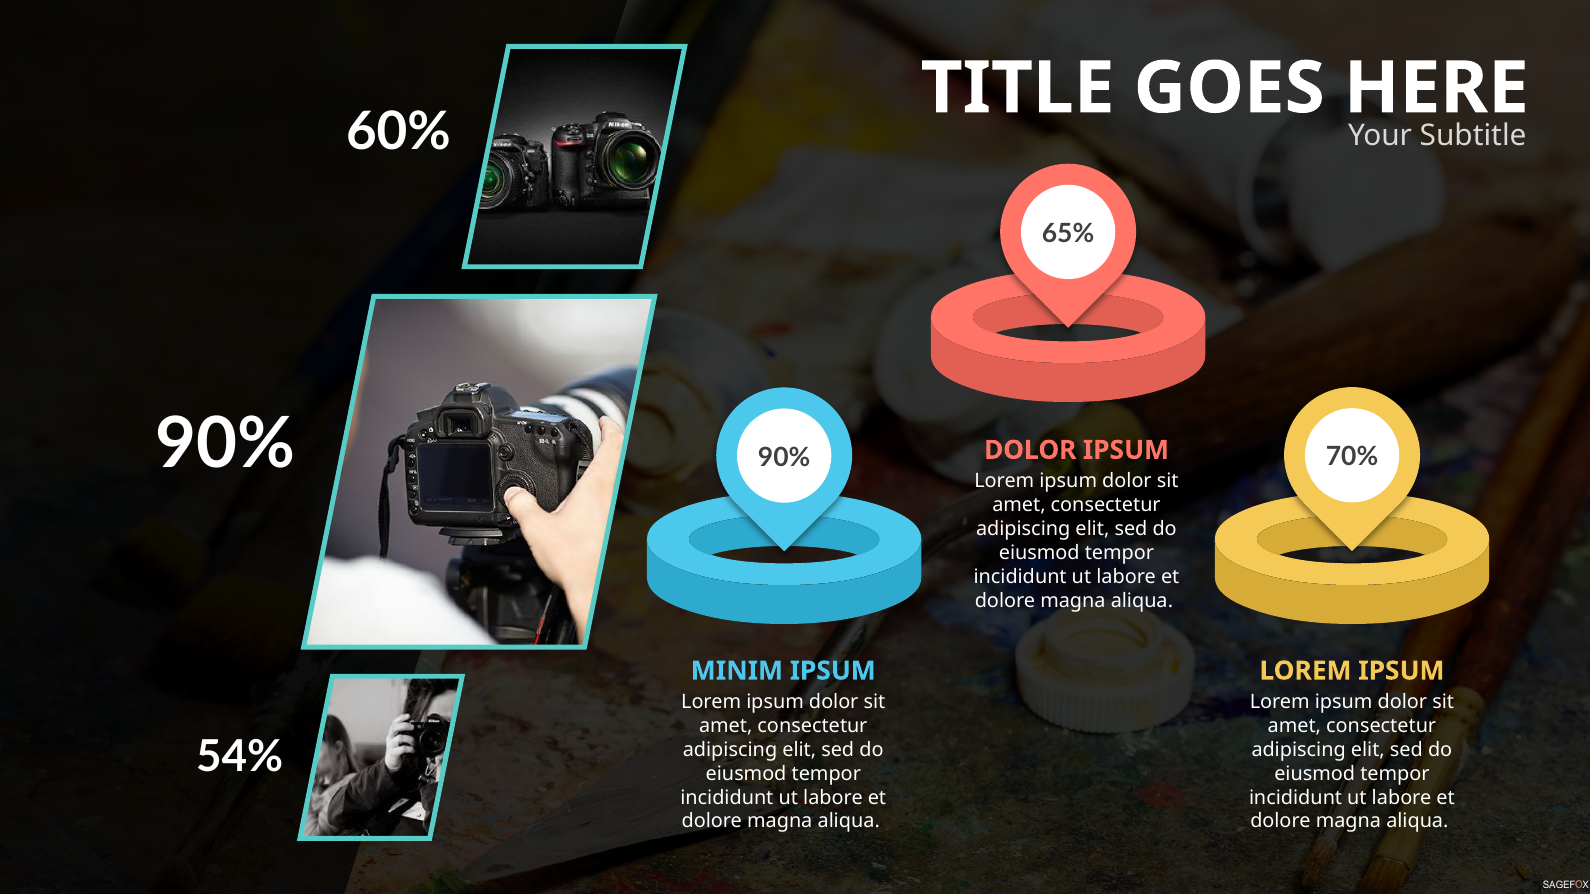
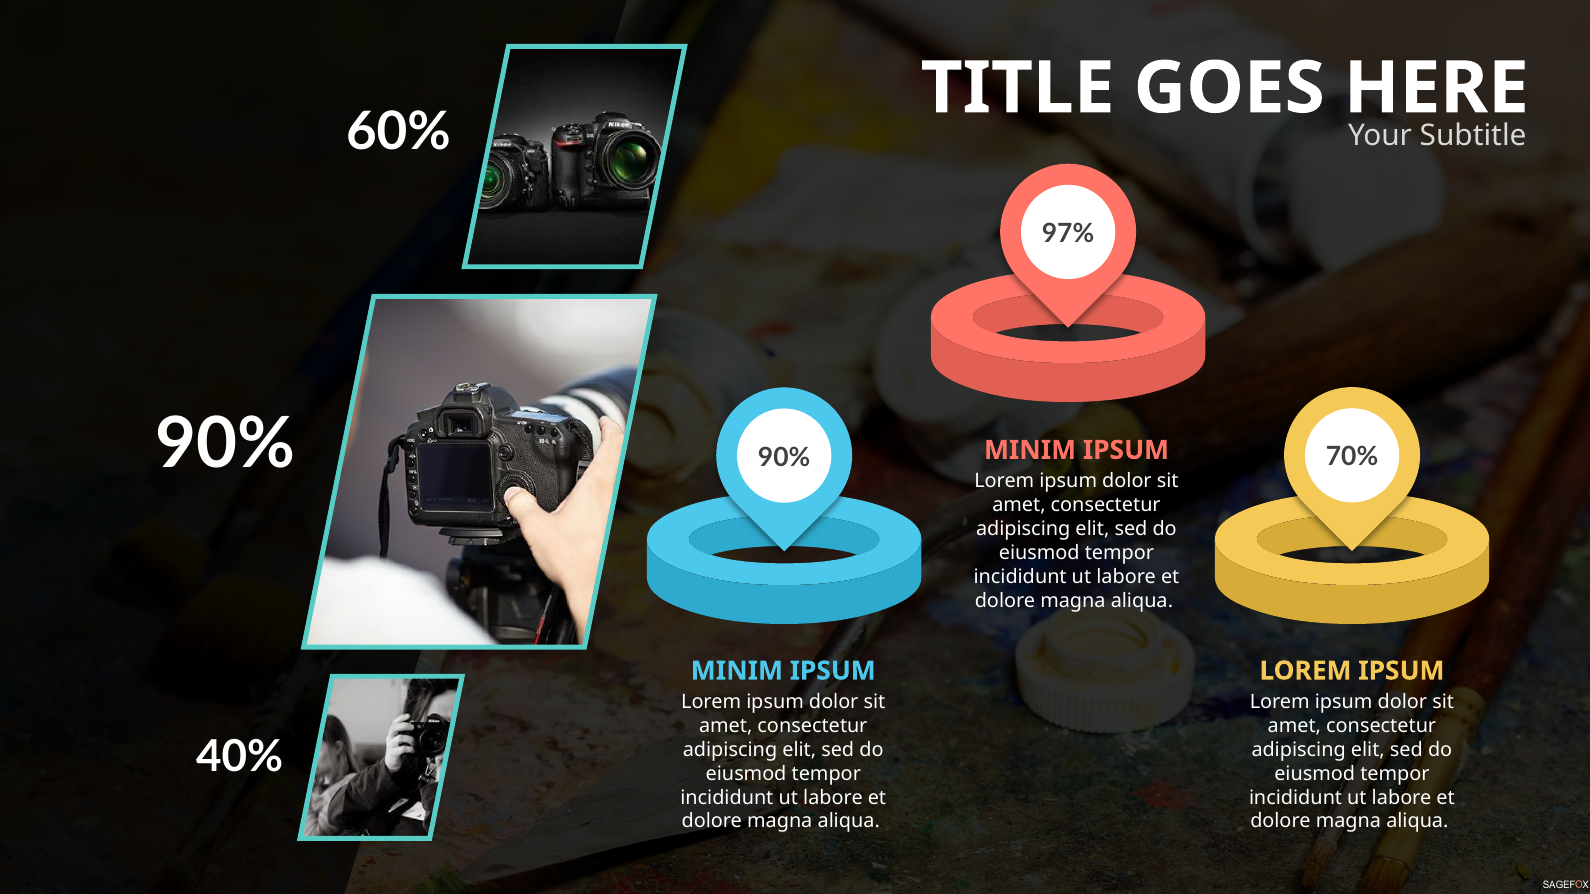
65%: 65% -> 97%
DOLOR at (1030, 450): DOLOR -> MINIM
54%: 54% -> 40%
